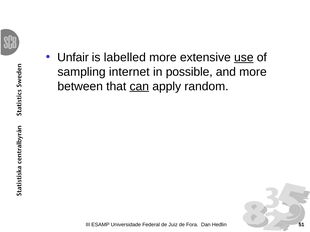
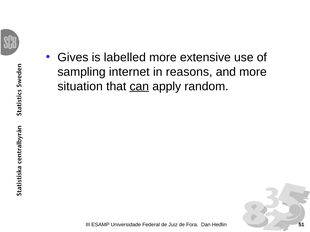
Unfair: Unfair -> Gives
use underline: present -> none
possible: possible -> reasons
between: between -> situation
